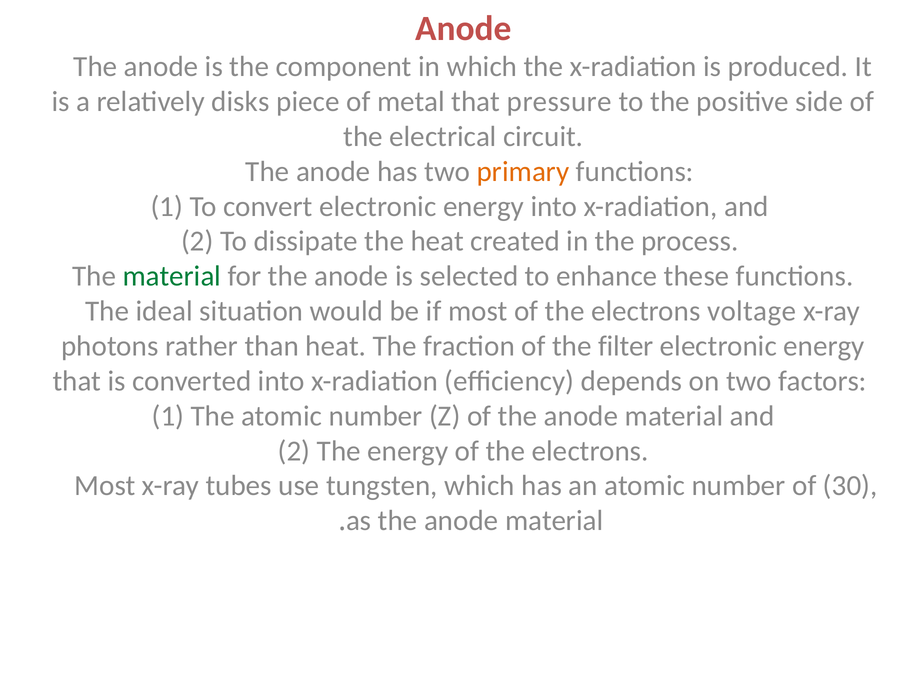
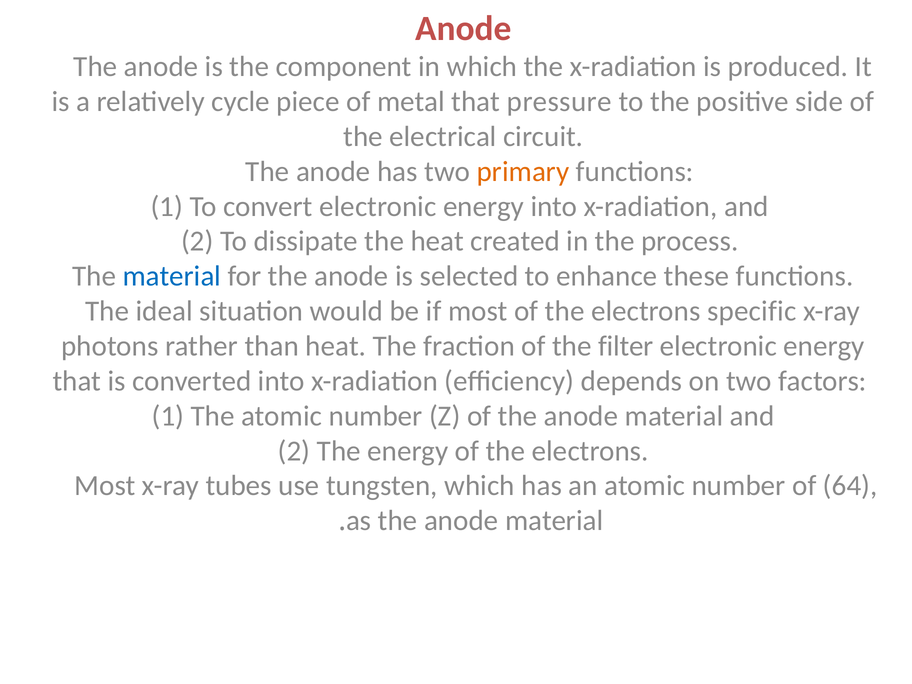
disks: disks -> cycle
material at (172, 276) colour: green -> blue
voltage: voltage -> specific
30: 30 -> 64
